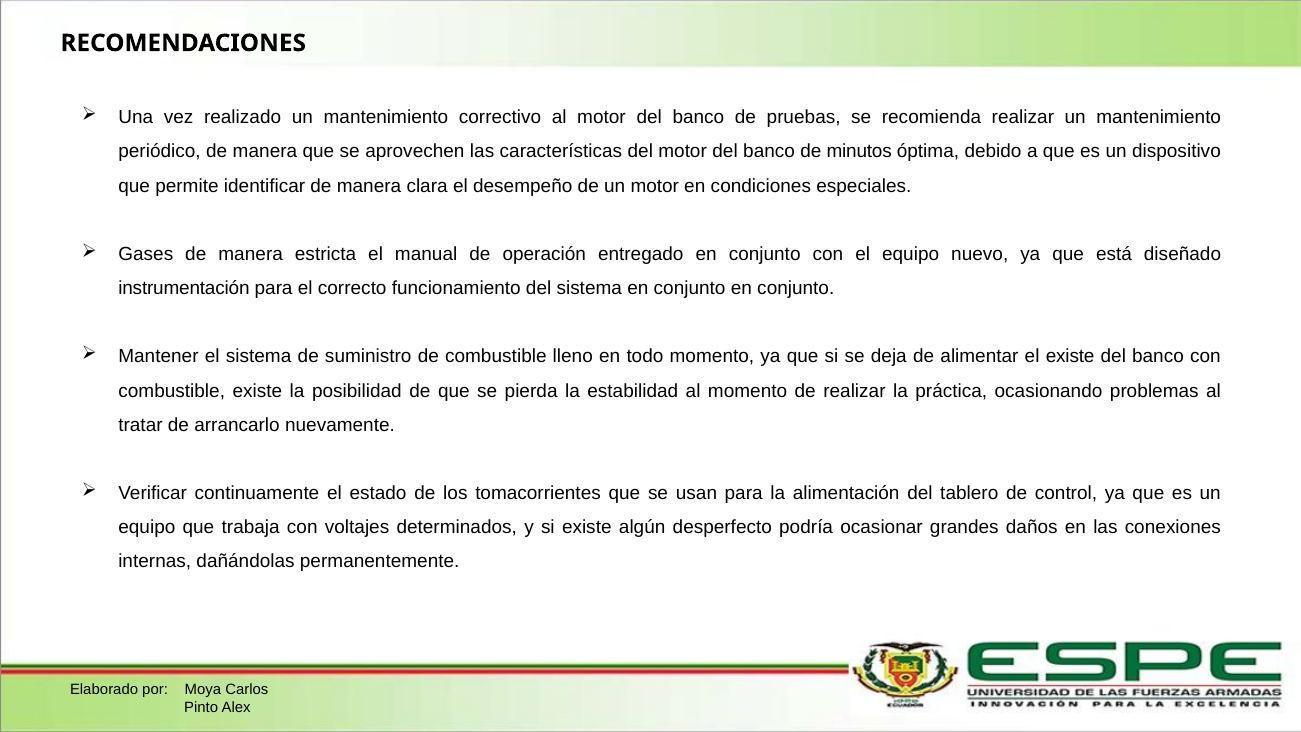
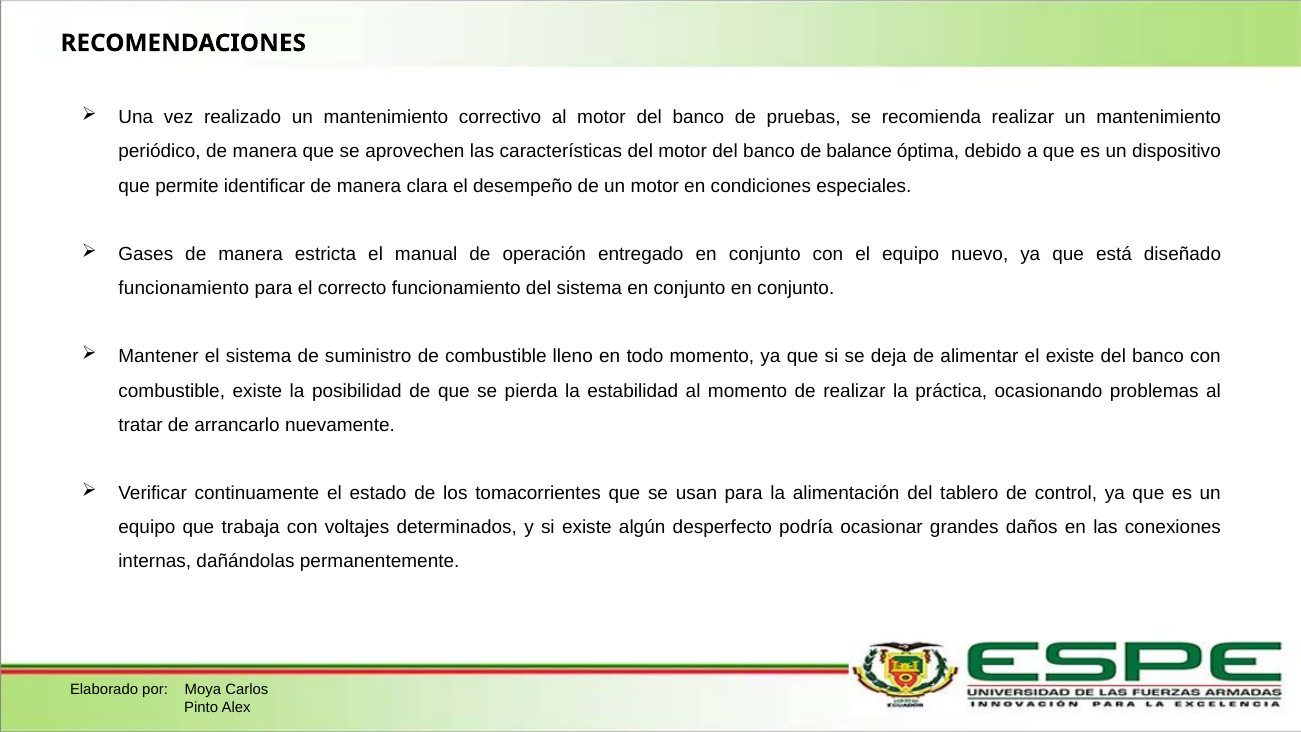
minutos: minutos -> balance
instrumentación at (184, 288): instrumentación -> funcionamiento
